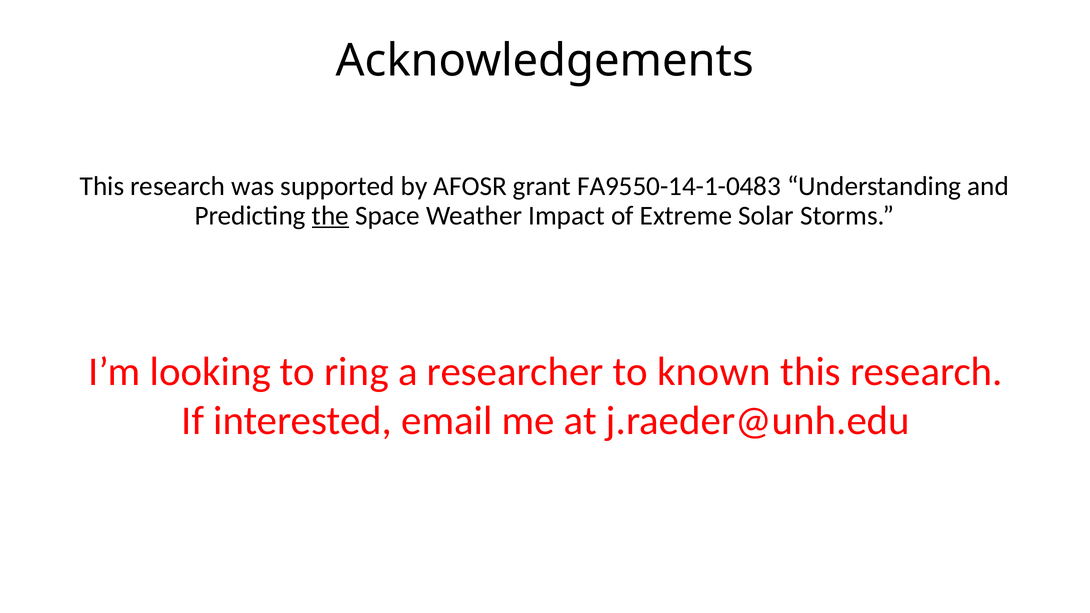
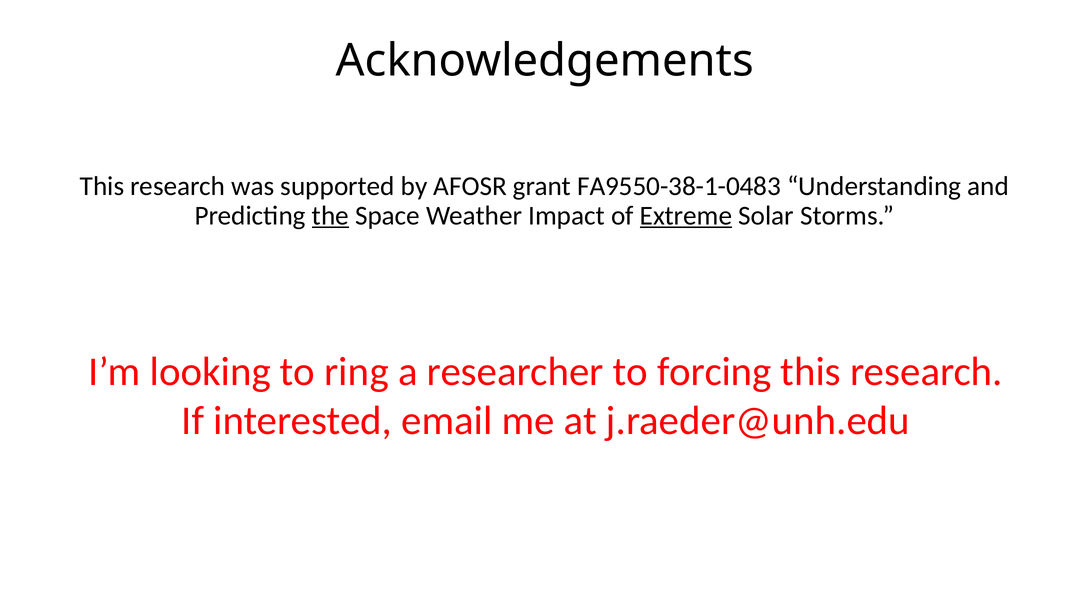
FA9550-14-1-0483: FA9550-14-1-0483 -> FA9550-38-1-0483
Extreme underline: none -> present
known: known -> forcing
